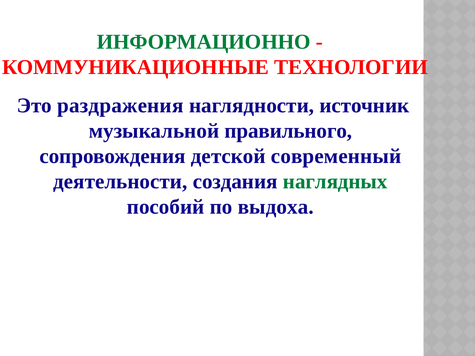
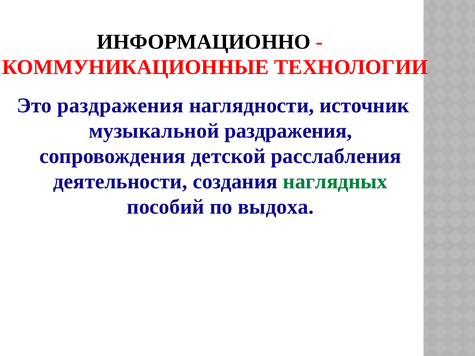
ИНФОРМАЦИОННО colour: green -> black
музыкальной правильного: правильного -> раздражения
современный: современный -> расслабления
